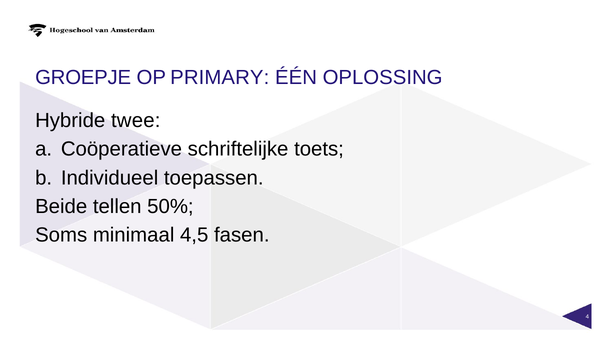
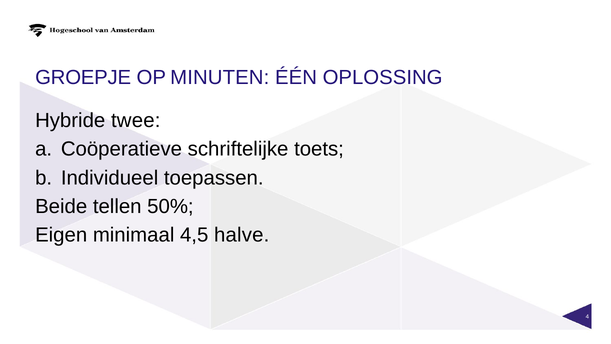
PRIMARY: PRIMARY -> MINUTEN
Soms: Soms -> Eigen
fasen: fasen -> halve
